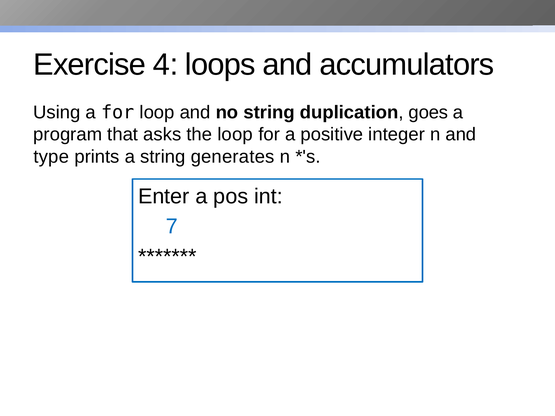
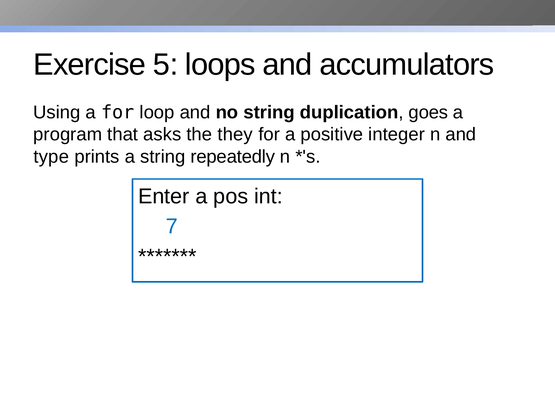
4: 4 -> 5
the loop: loop -> they
generates: generates -> repeatedly
